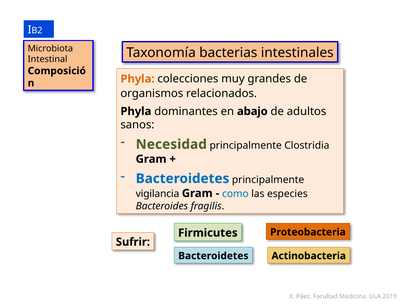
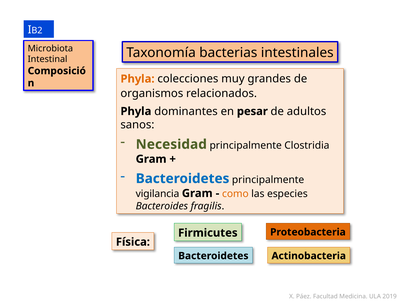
abajo: abajo -> pesar
como colour: blue -> orange
Sufrir: Sufrir -> Física
